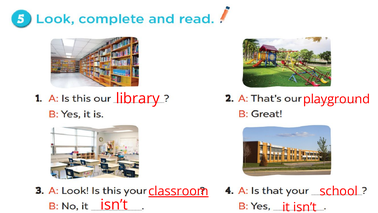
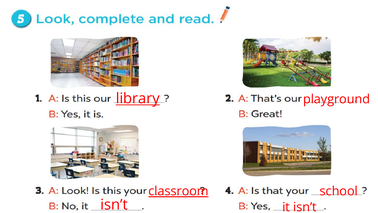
library underline: none -> present
